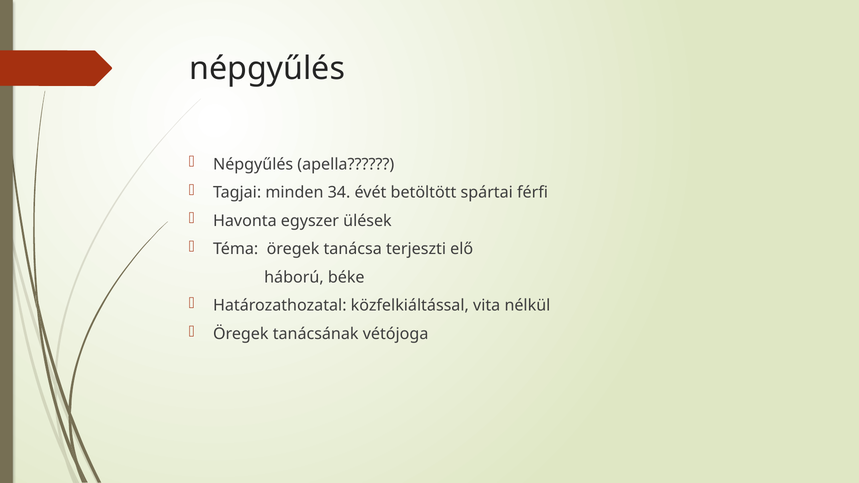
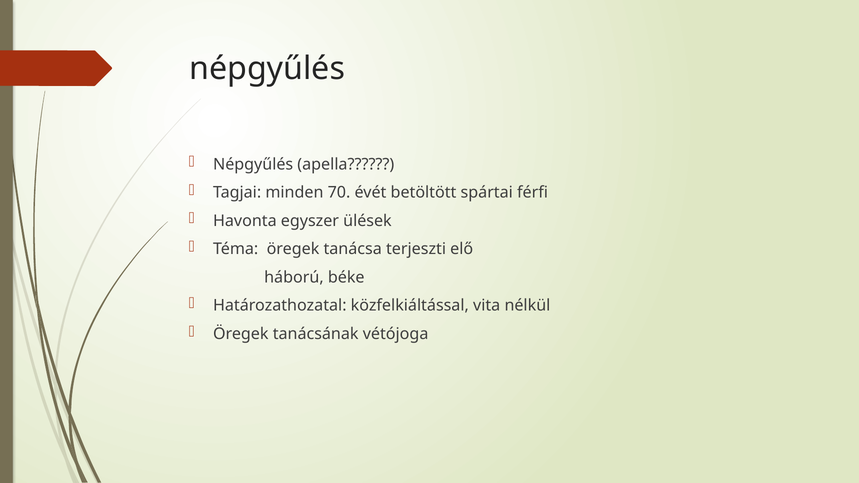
34: 34 -> 70
